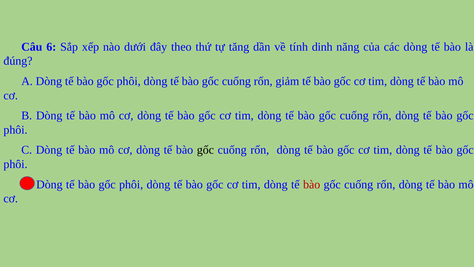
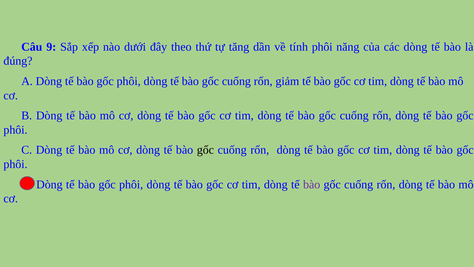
6: 6 -> 9
tính dinh: dinh -> phôi
bào at (312, 184) colour: red -> purple
